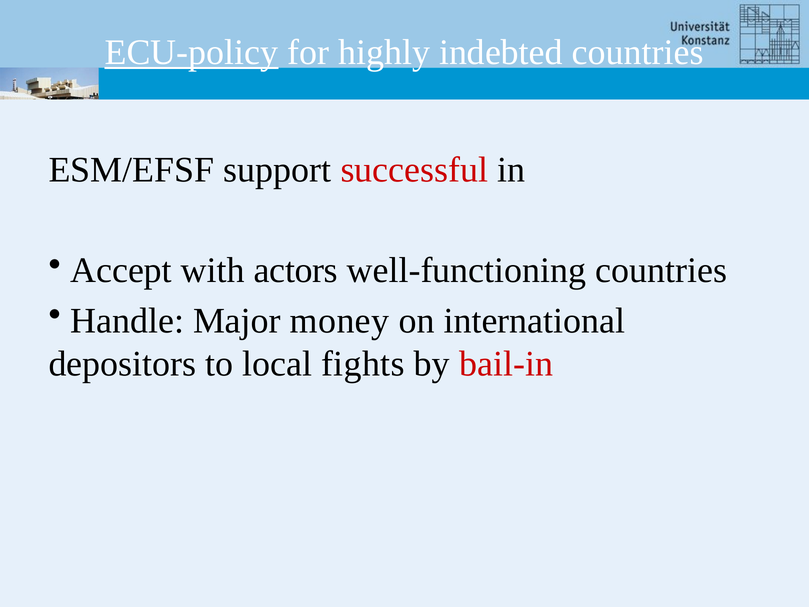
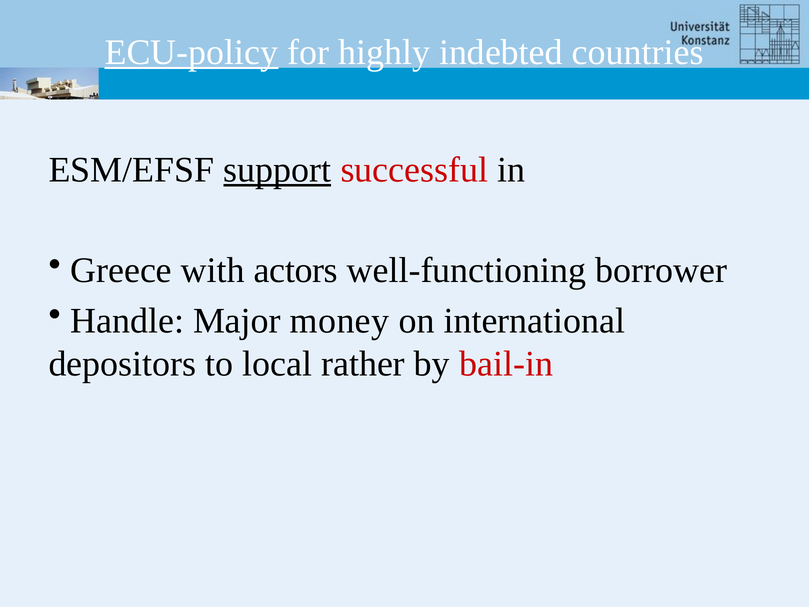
support underline: none -> present
Accept: Accept -> Greece
well-functioning countries: countries -> borrower
fights: fights -> rather
